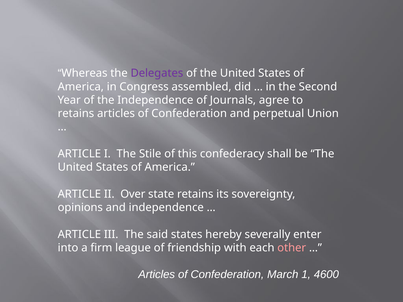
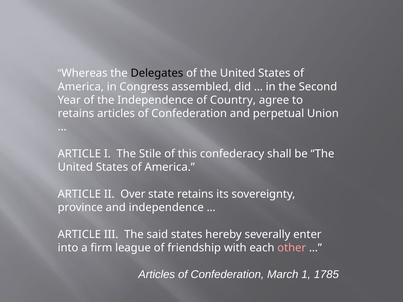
Delegates colour: purple -> black
Journals: Journals -> Country
opinions: opinions -> province
4600: 4600 -> 1785
